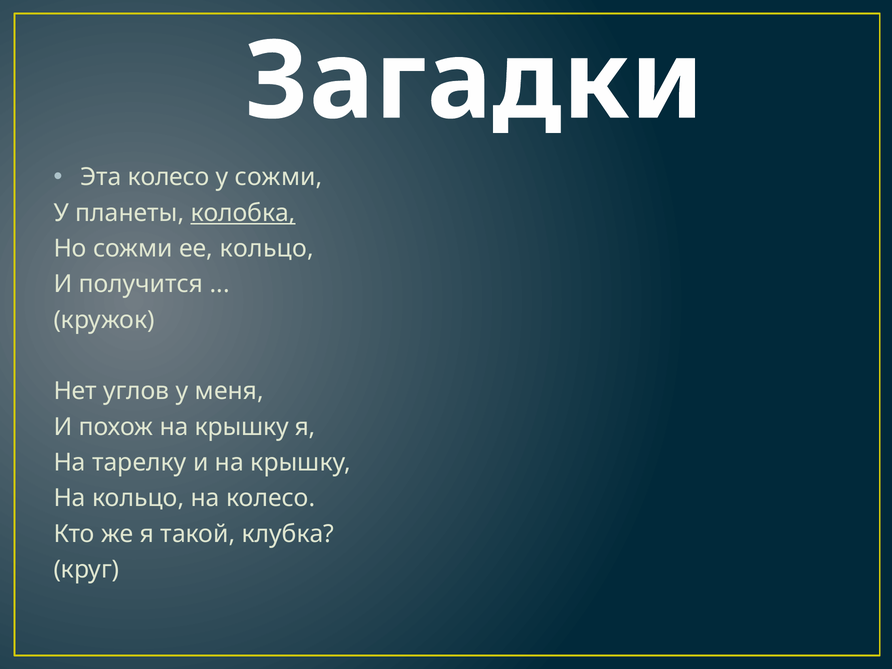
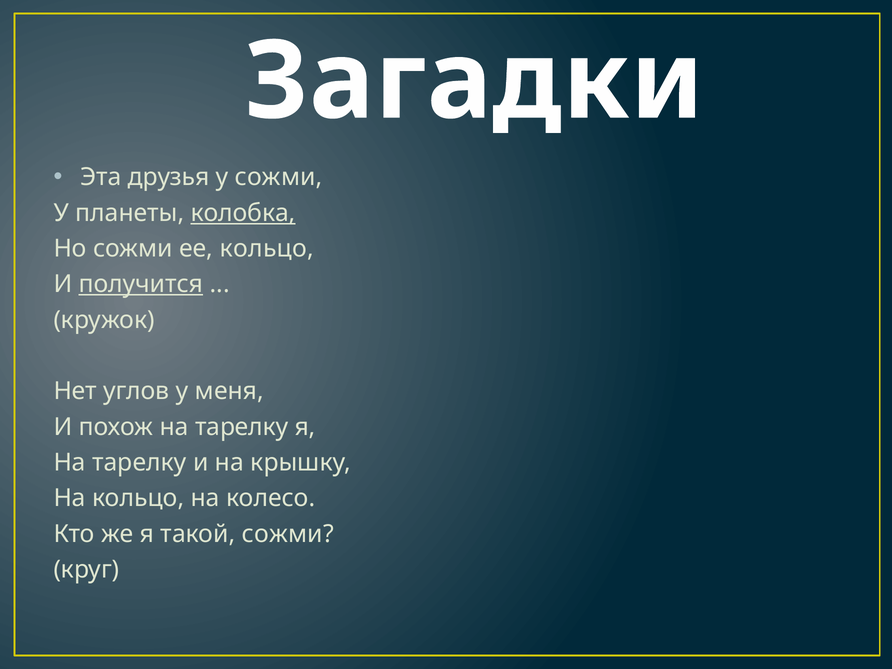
Эта колесо: колесо -> друзья
получится underline: none -> present
похож на крышку: крышку -> тарелку
такой клубка: клубка -> сожми
